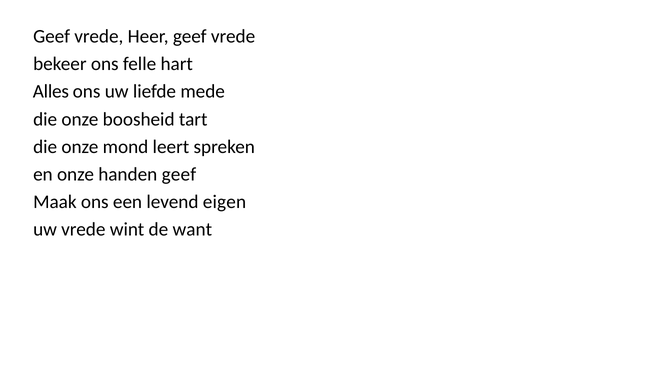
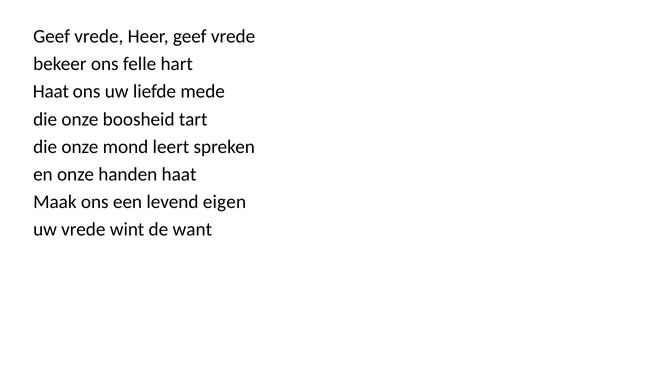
Alles at (51, 91): Alles -> Haat
handen geef: geef -> haat
